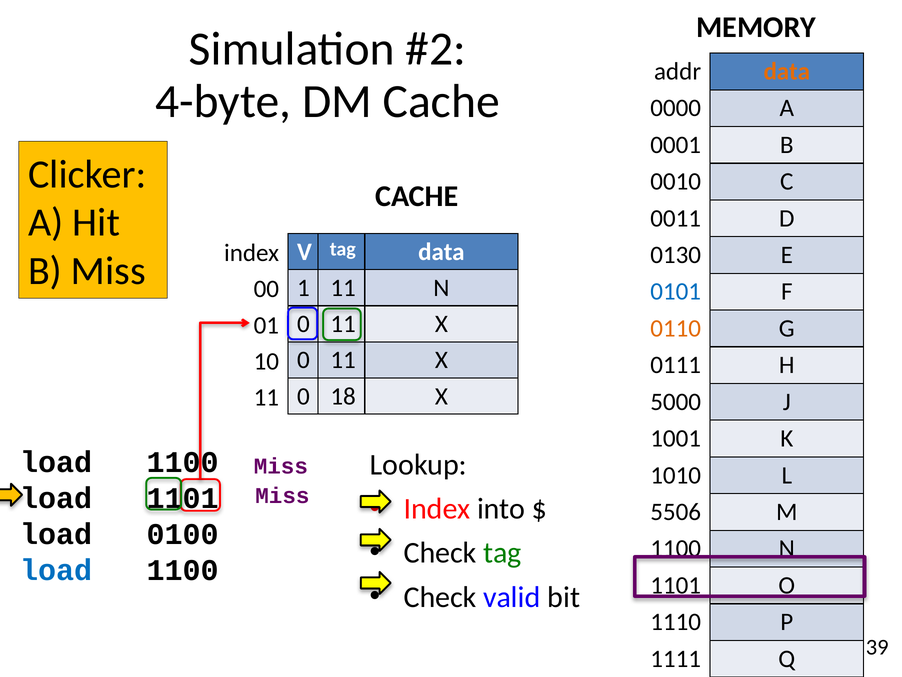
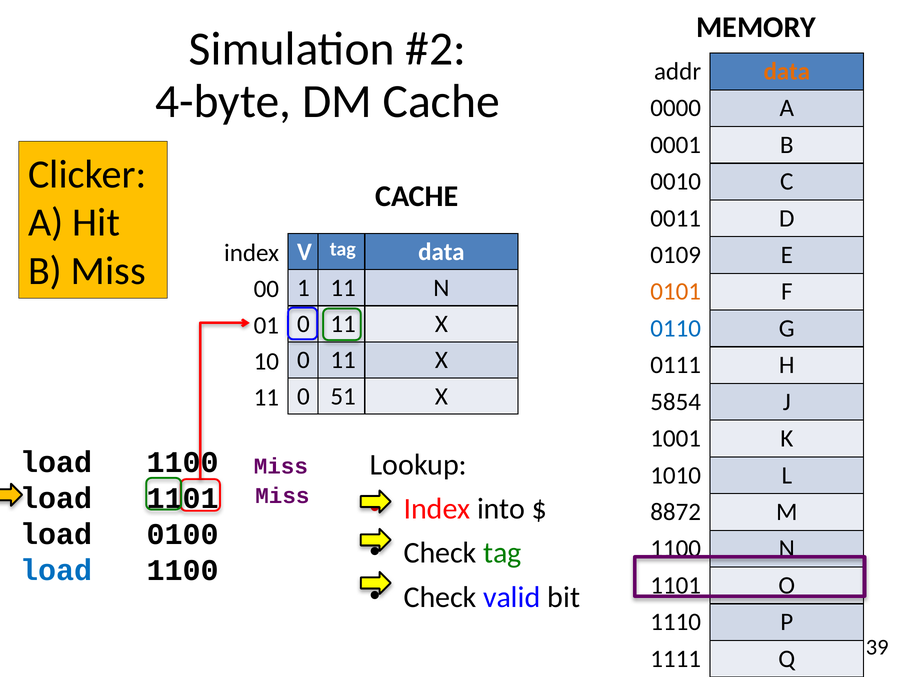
0130: 0130 -> 0109
0101 colour: blue -> orange
0110 colour: orange -> blue
18: 18 -> 51
5000: 5000 -> 5854
5506: 5506 -> 8872
